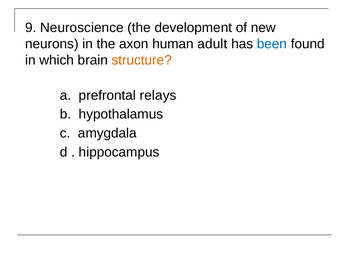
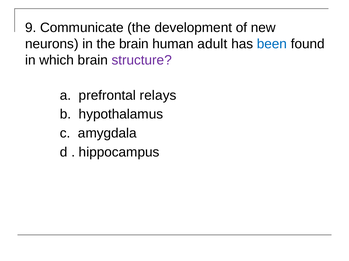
Neuroscience: Neuroscience -> Communicate
the axon: axon -> brain
structure colour: orange -> purple
